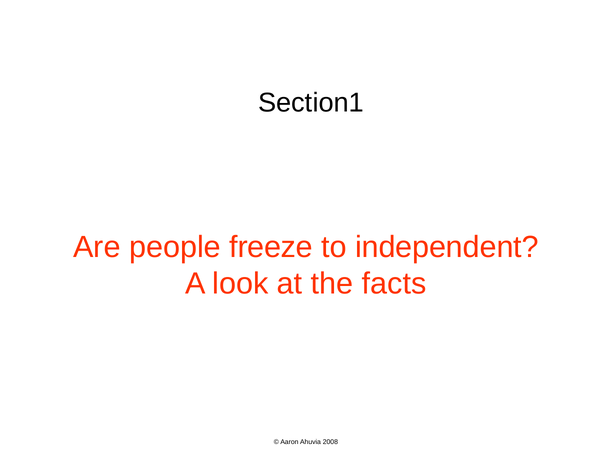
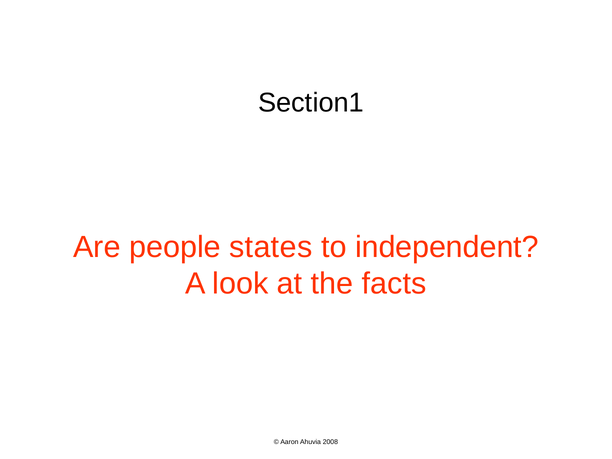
freeze: freeze -> states
